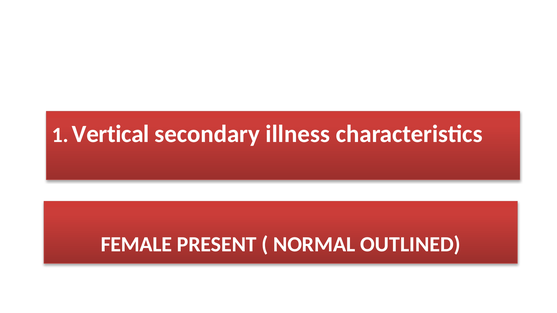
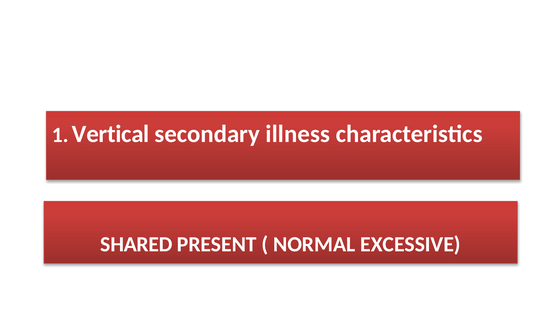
FEMALE: FEMALE -> SHARED
OUTLINED: OUTLINED -> EXCESSIVE
